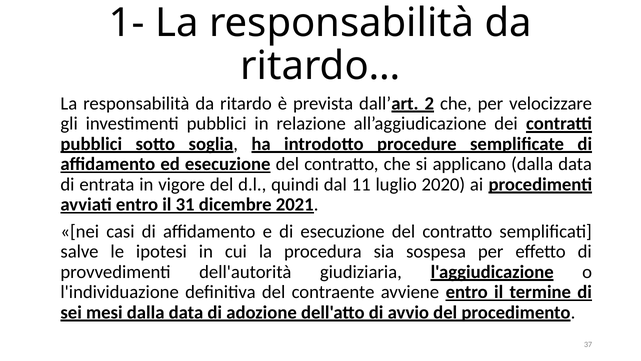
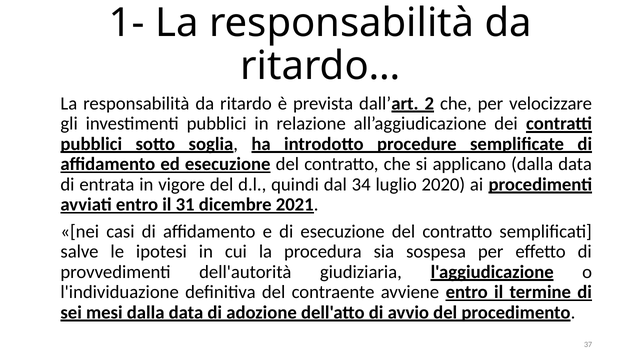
11: 11 -> 34
